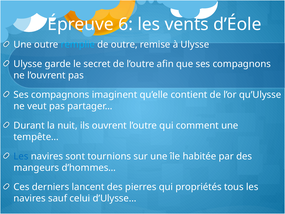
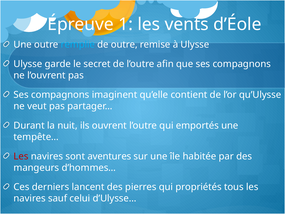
6: 6 -> 1
comment: comment -> emportés
Les at (21, 156) colour: blue -> red
tournions: tournions -> aventures
